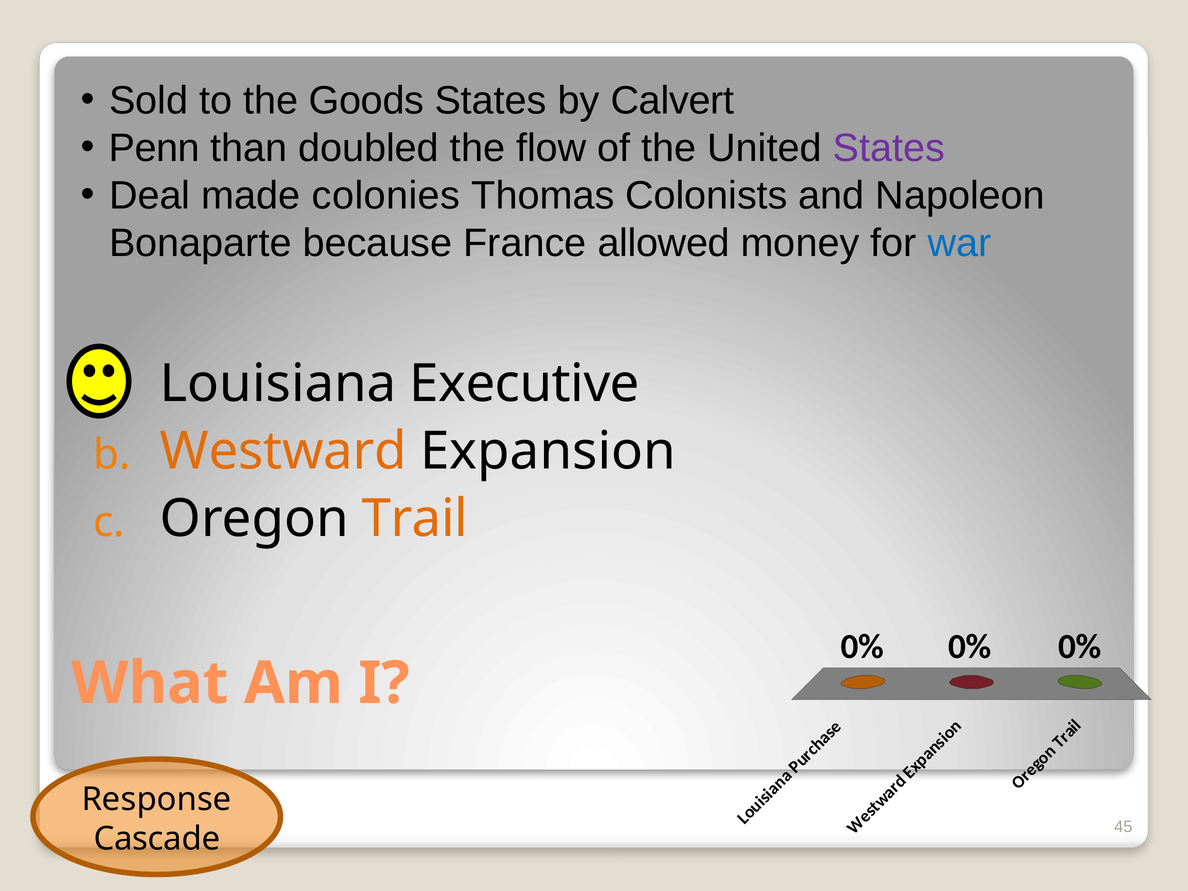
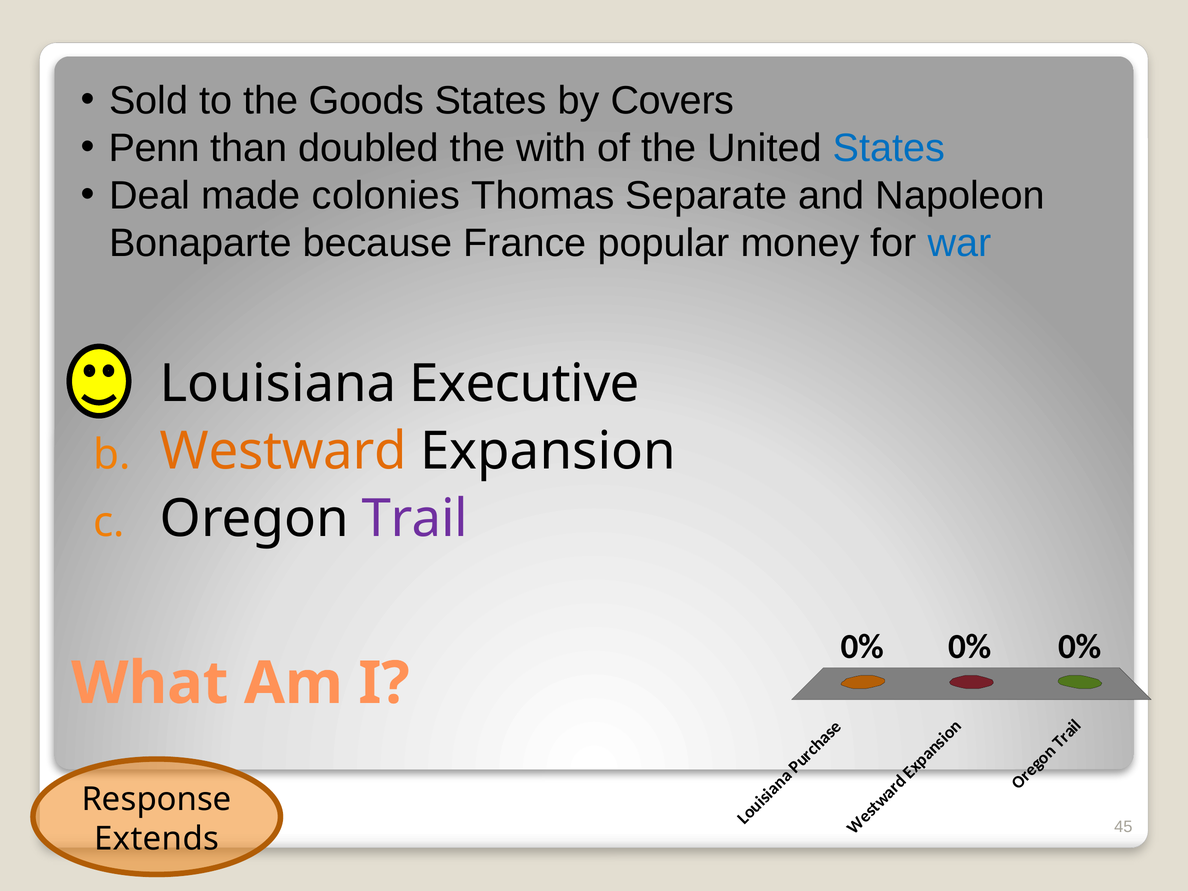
Calvert: Calvert -> Covers
flow: flow -> with
States at (889, 148) colour: purple -> blue
Colonists: Colonists -> Separate
allowed: allowed -> popular
Trail colour: orange -> purple
Cascade: Cascade -> Extends
